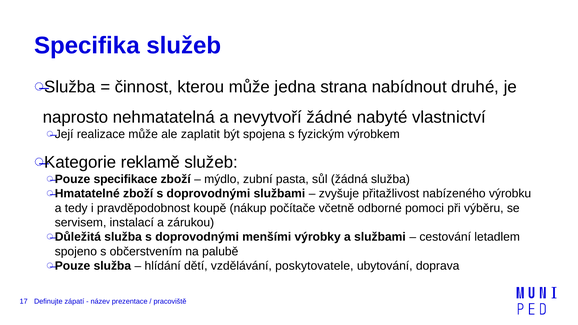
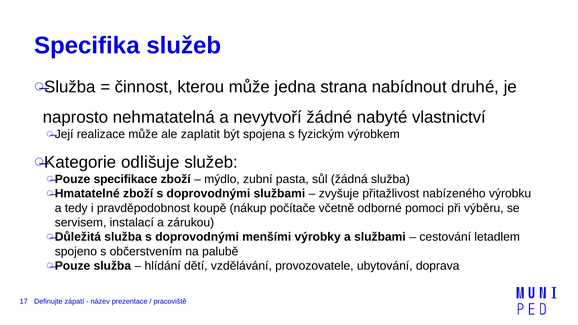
reklamě: reklamě -> odlišuje
poskytovatele: poskytovatele -> provozovatele
